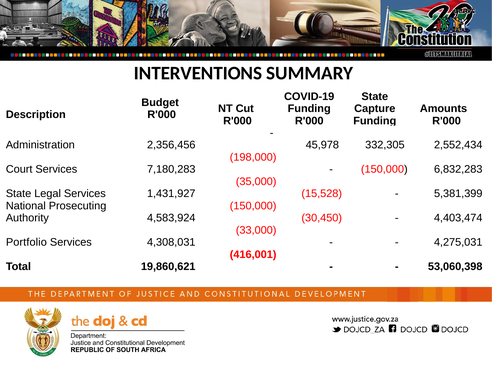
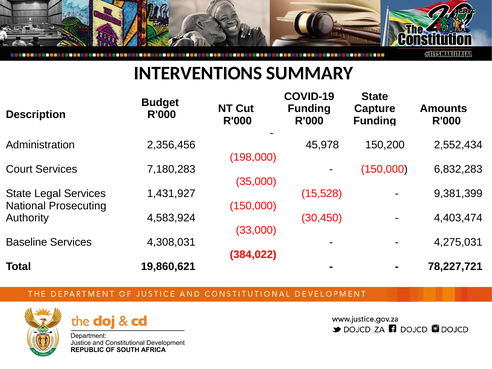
332,305: 332,305 -> 150,200
5,381,399: 5,381,399 -> 9,381,399
Portfolio: Portfolio -> Baseline
416,001: 416,001 -> 384,022
53,060,398: 53,060,398 -> 78,227,721
